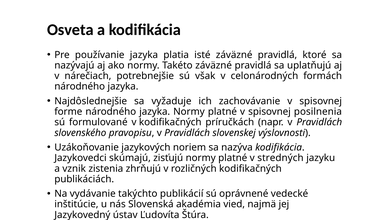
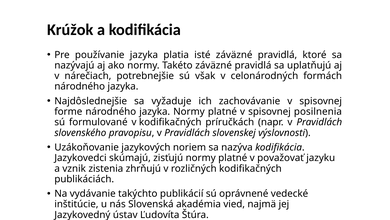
Osveta: Osveta -> Krúžok
stredných: stredných -> považovať
